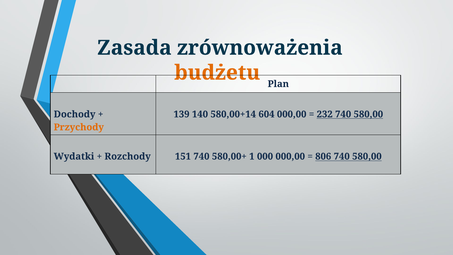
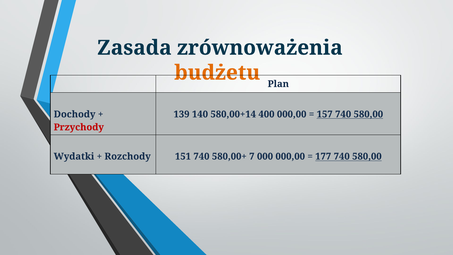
604: 604 -> 400
232: 232 -> 157
Przychody colour: orange -> red
1: 1 -> 7
806: 806 -> 177
